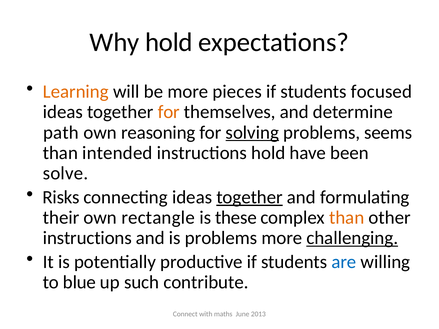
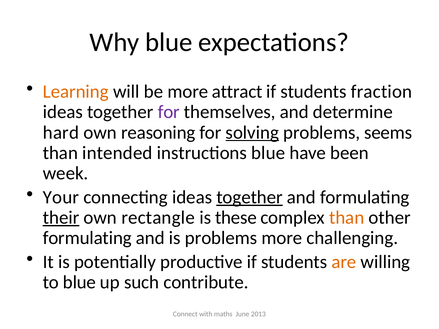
Why hold: hold -> blue
pieces: pieces -> attract
focused: focused -> fraction
for at (169, 112) colour: orange -> purple
path: path -> hard
instructions hold: hold -> blue
solve: solve -> week
Risks: Risks -> Your
their underline: none -> present
instructions at (87, 238): instructions -> formulating
challenging underline: present -> none
are colour: blue -> orange
